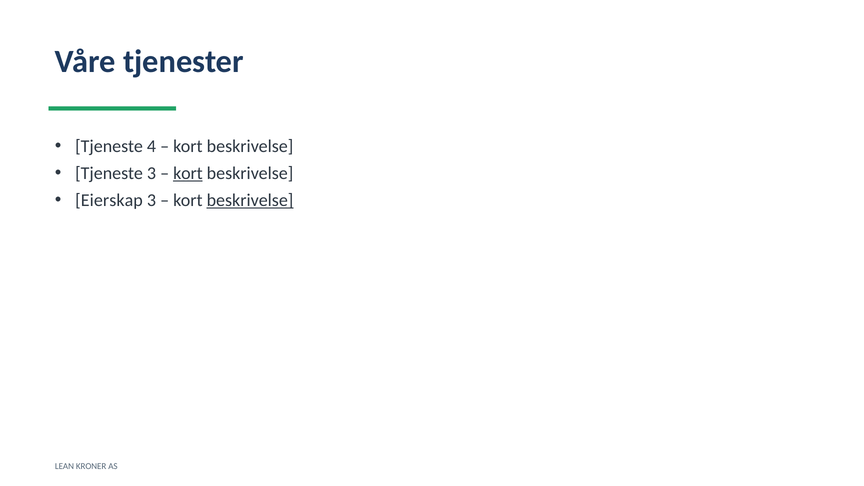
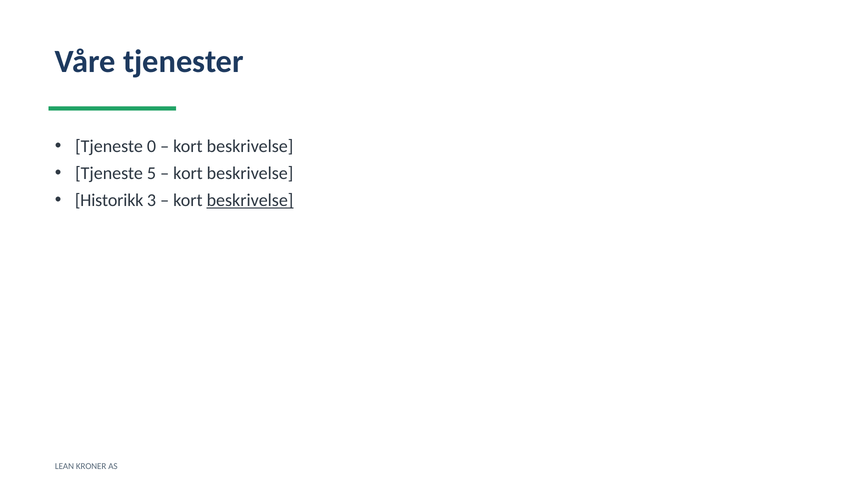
4: 4 -> 0
Tjeneste 3: 3 -> 5
kort at (188, 173) underline: present -> none
Eierskap: Eierskap -> Historikk
